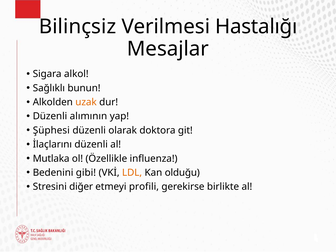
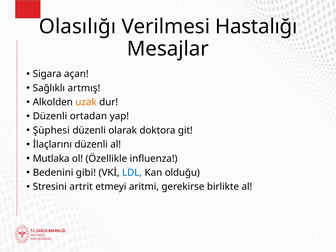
Bilinçsiz: Bilinçsiz -> Olasılığı
alkol: alkol -> açan
bunun: bunun -> artmış
alımının: alımının -> ortadan
LDL colour: orange -> blue
diğer: diğer -> artrit
profili: profili -> aritmi
